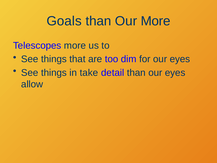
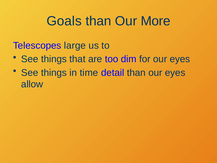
Telescopes more: more -> large
take: take -> time
